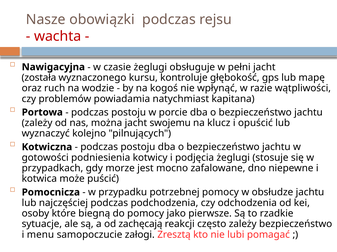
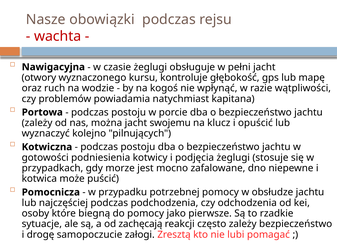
została: została -> otwory
menu: menu -> drogę
